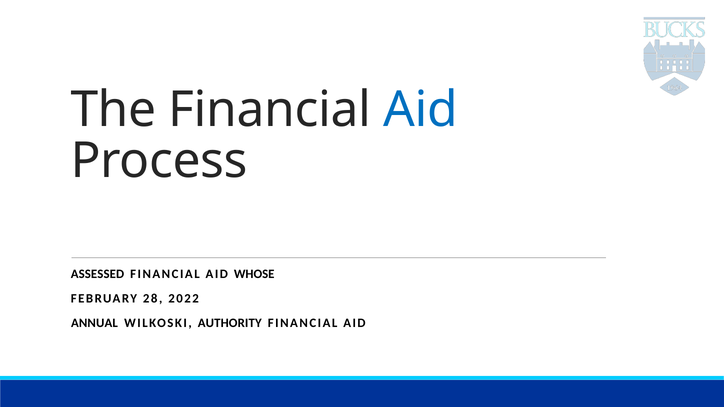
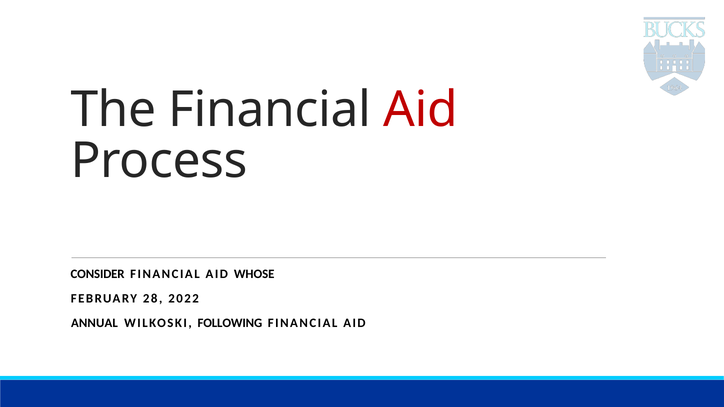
Aid at (420, 110) colour: blue -> red
ASSESSED: ASSESSED -> CONSIDER
AUTHORITY: AUTHORITY -> FOLLOWING
